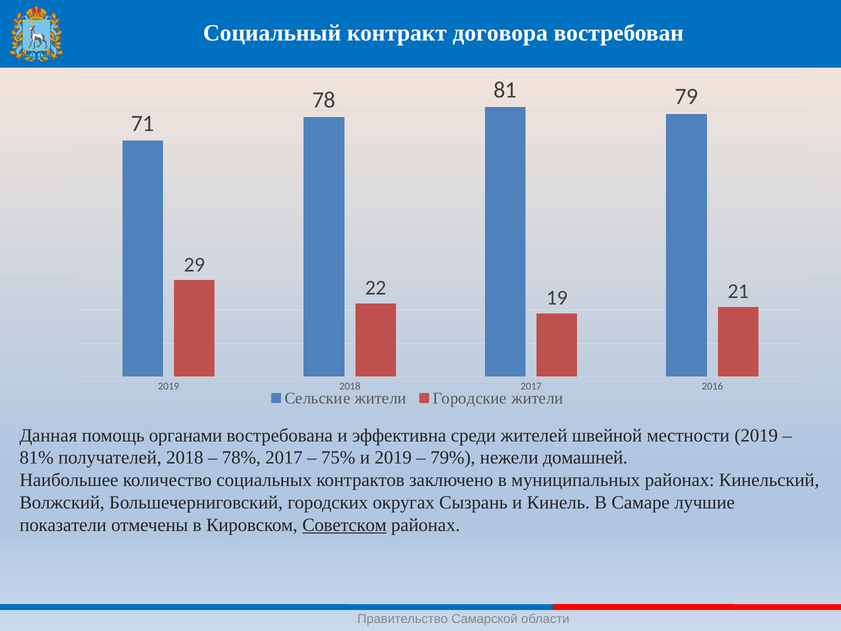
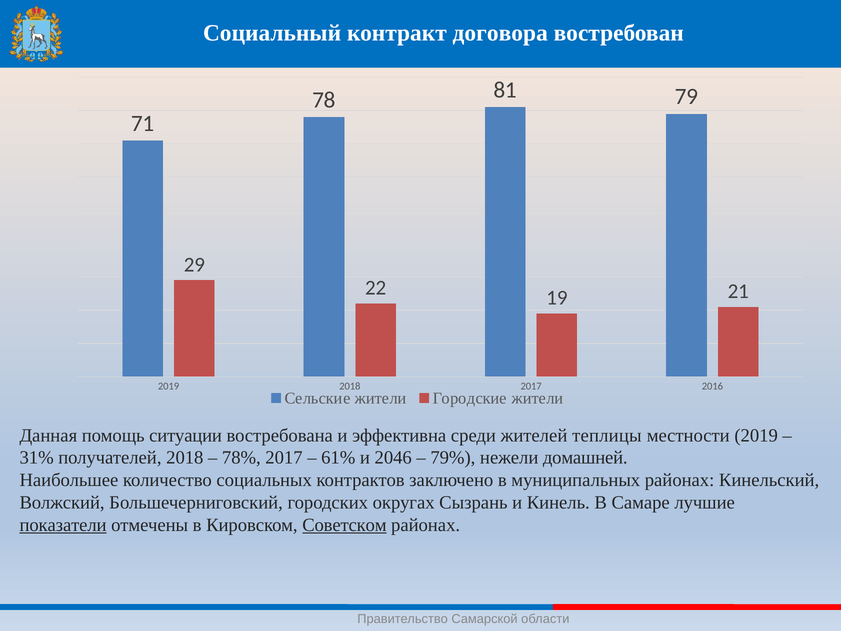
органами: органами -> ситуации
швейной: швейной -> теплицы
81%: 81% -> 31%
75%: 75% -> 61%
и 2019: 2019 -> 2046
показатели underline: none -> present
